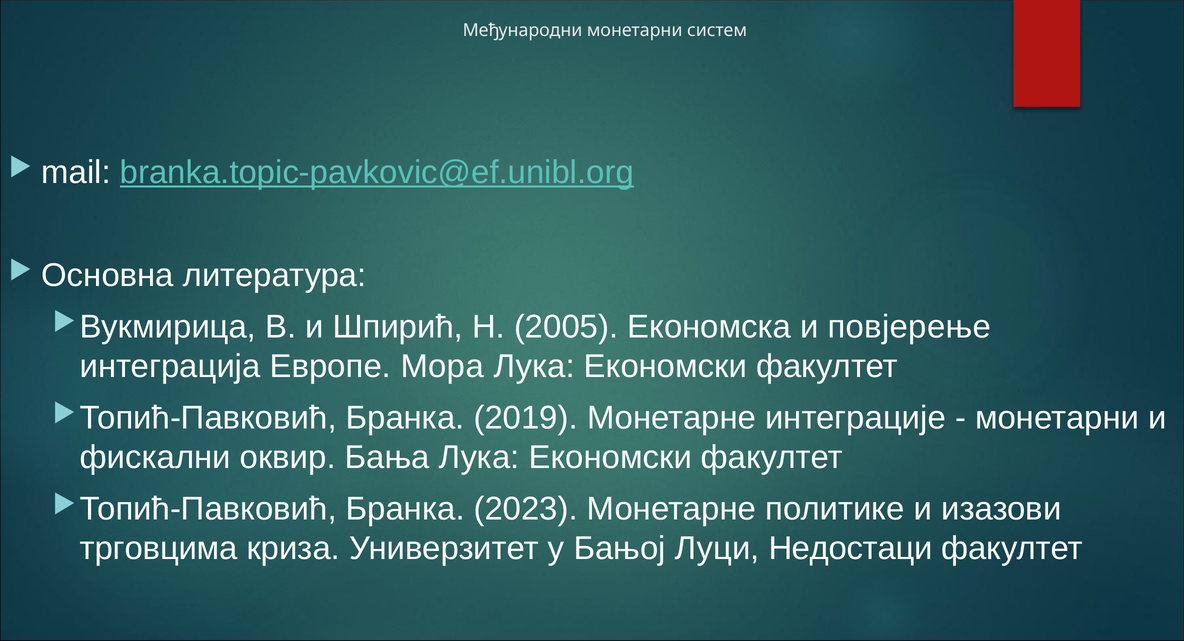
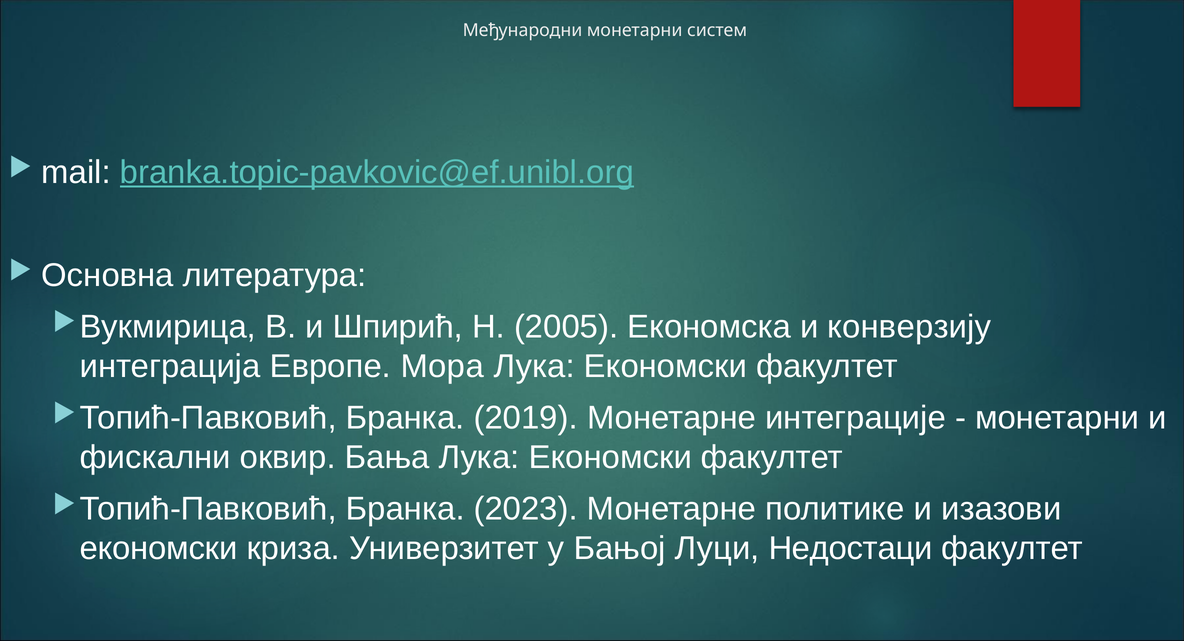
повјерење: повјерење -> конверзију
трговцима at (159, 549): трговцима -> економски
